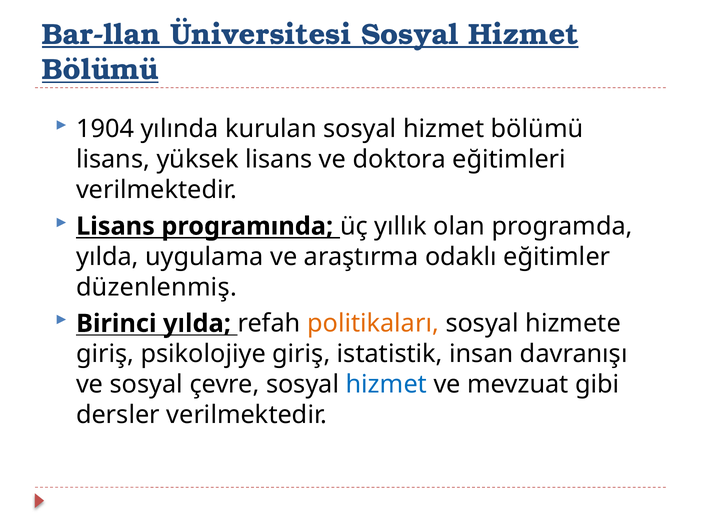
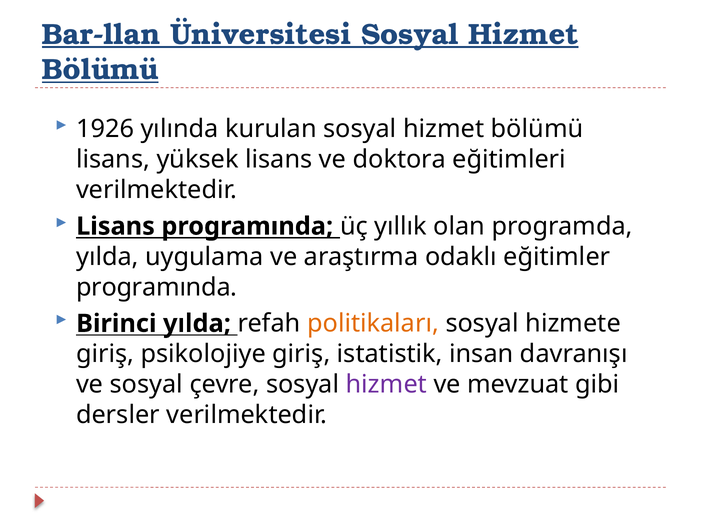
1904: 1904 -> 1926
düzenlenmiş at (156, 287): düzenlenmiş -> programında
hizmet at (386, 384) colour: blue -> purple
